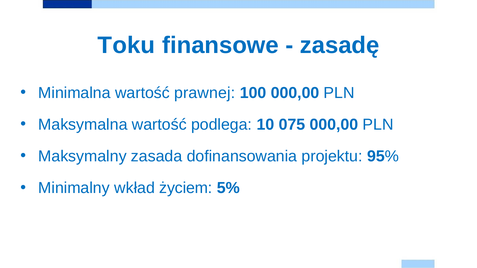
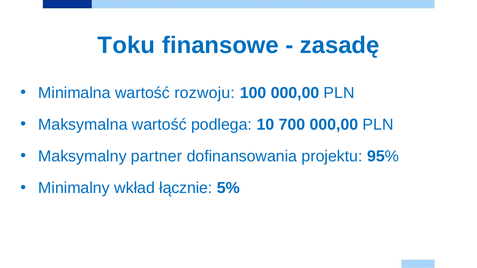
prawnej: prawnej -> rozwoju
075: 075 -> 700
zasada: zasada -> partner
życiem: życiem -> łącznie
